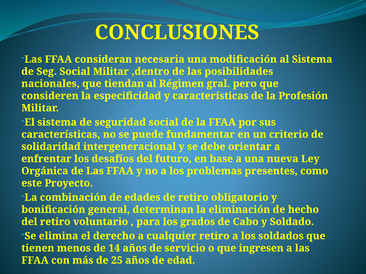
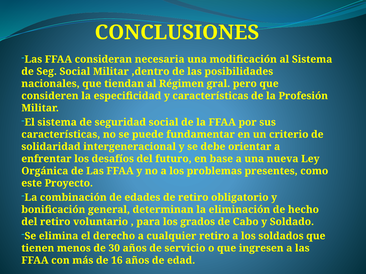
14: 14 -> 30
25: 25 -> 16
